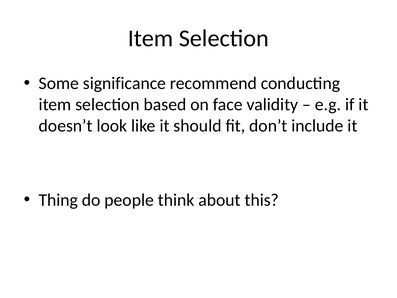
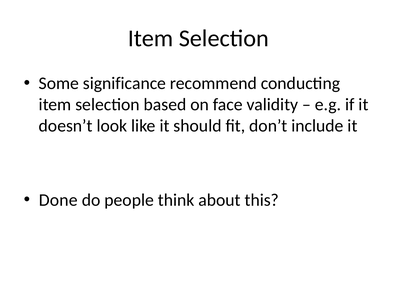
Thing: Thing -> Done
